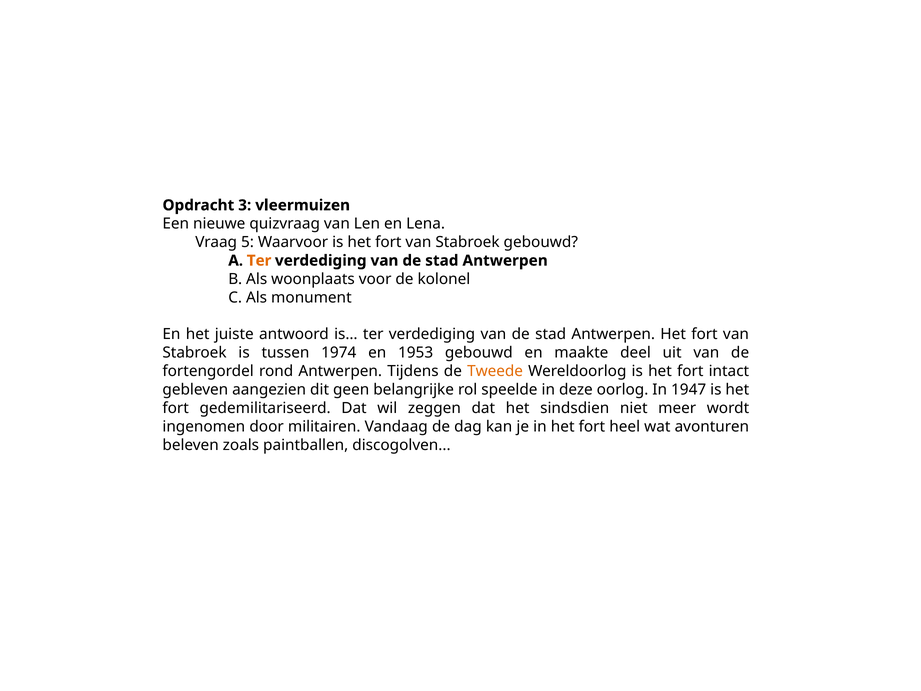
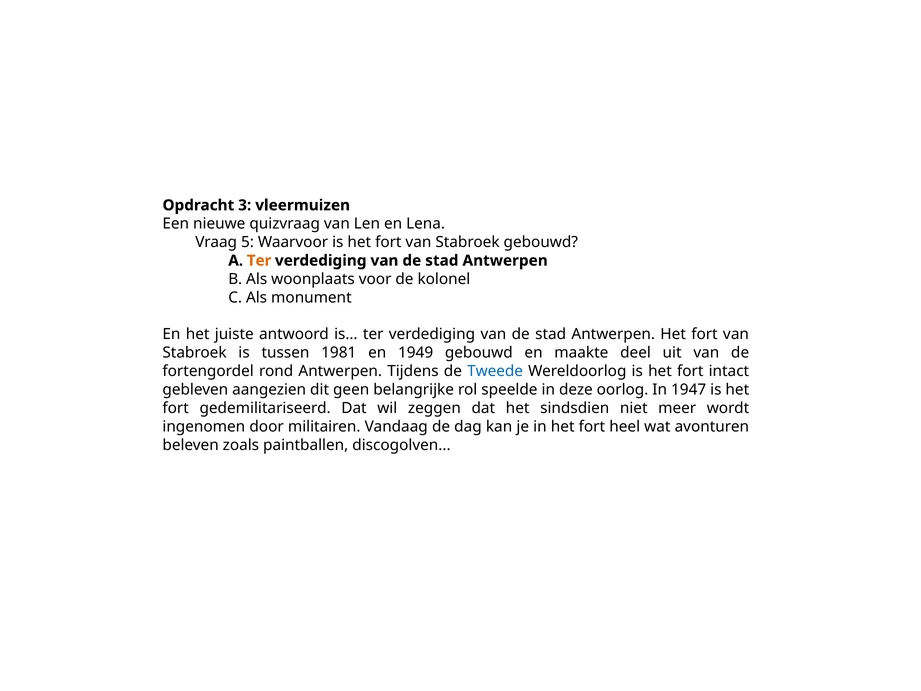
1974: 1974 -> 1981
1953: 1953 -> 1949
Tweede colour: orange -> blue
